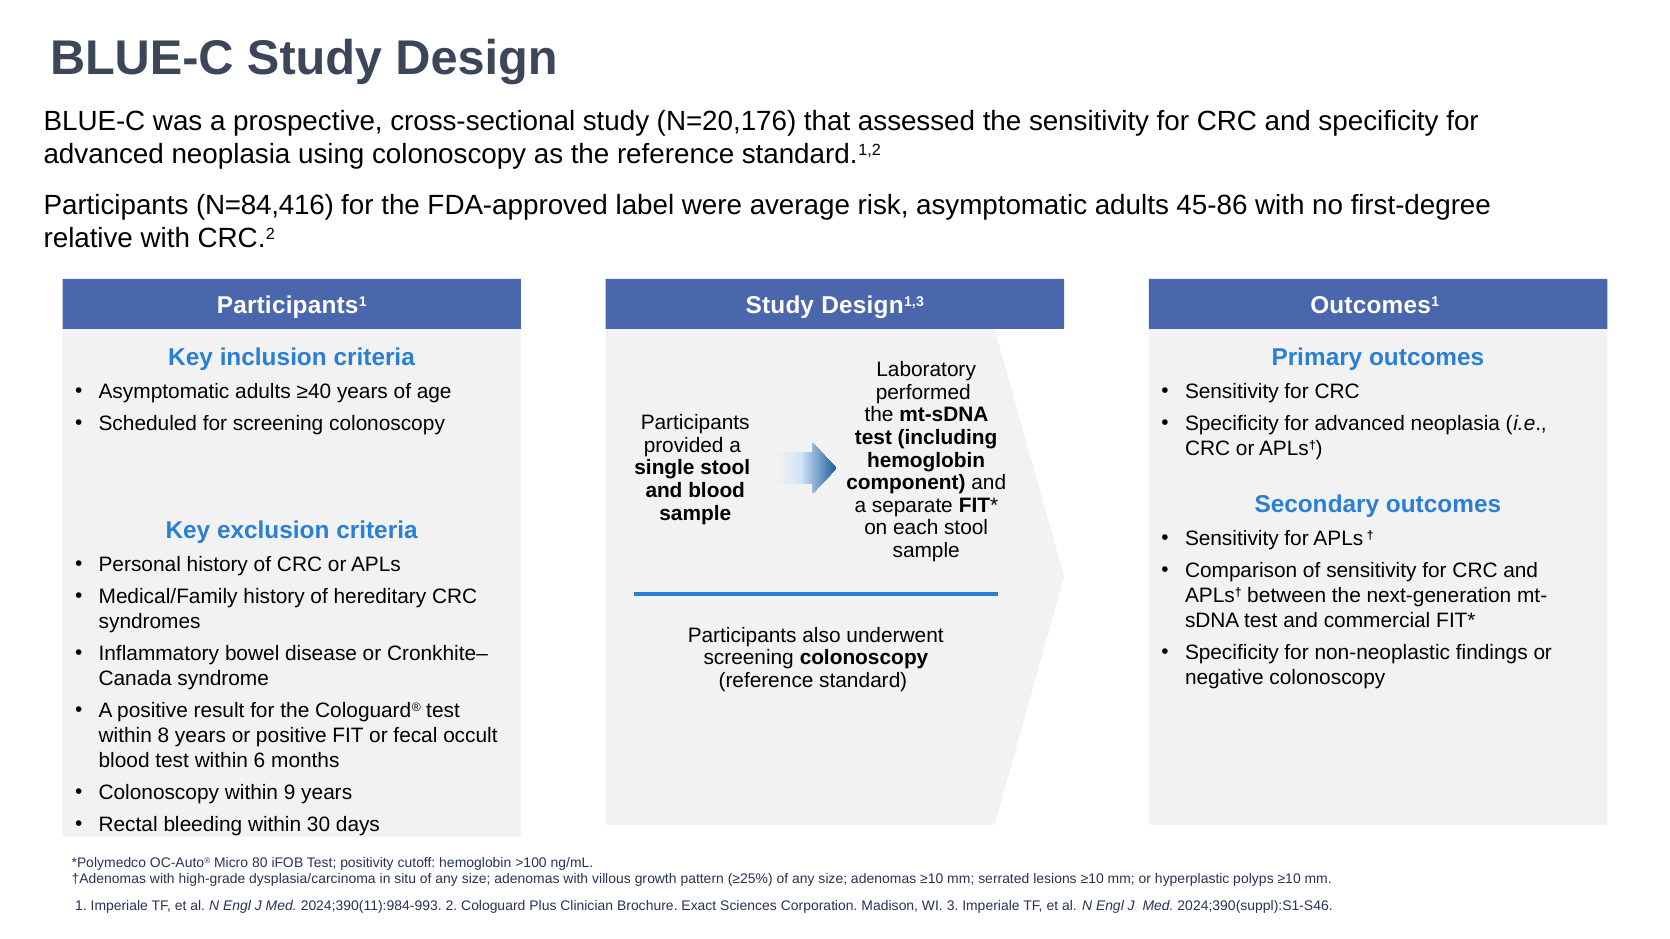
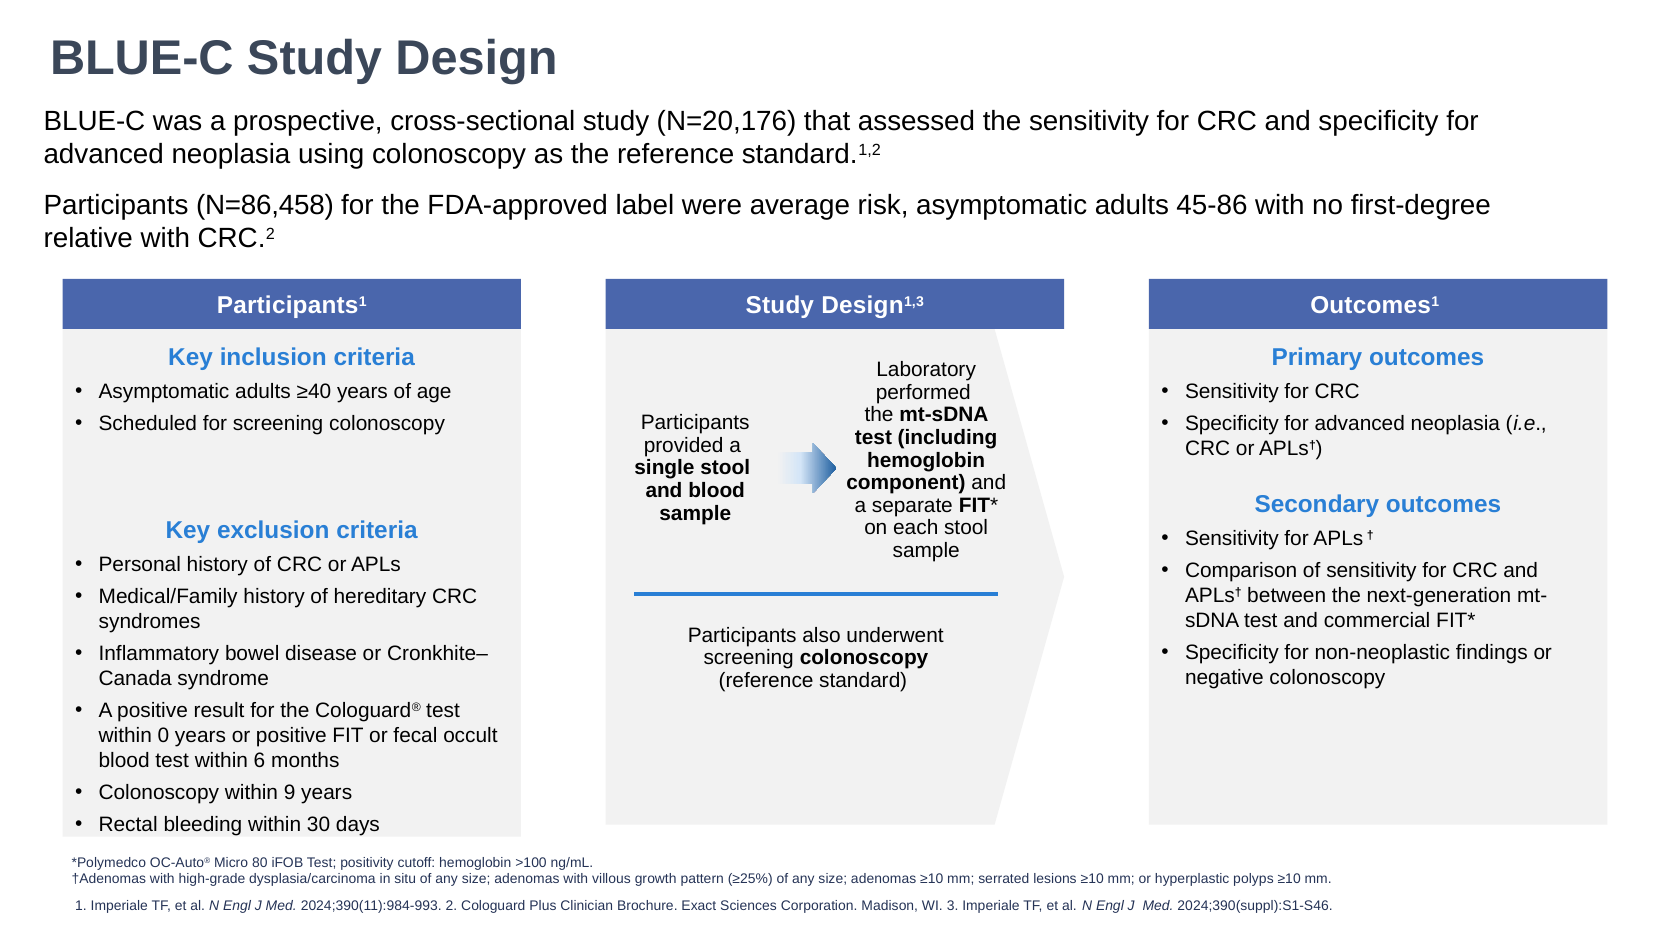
N=84,416: N=84,416 -> N=86,458
8: 8 -> 0
